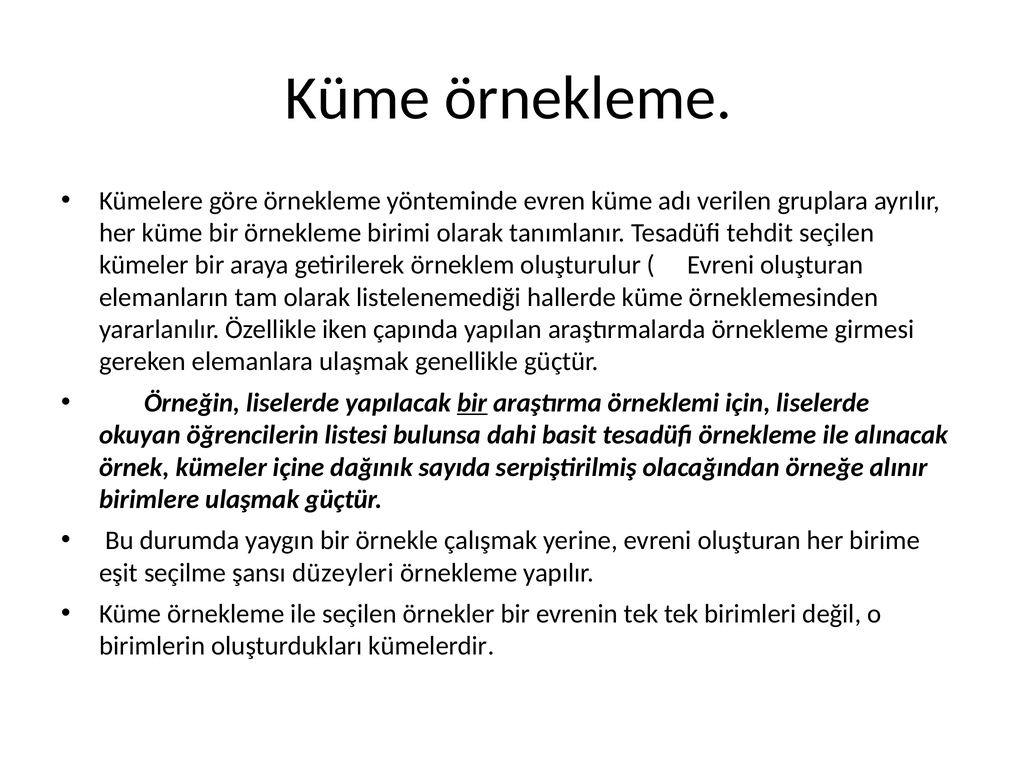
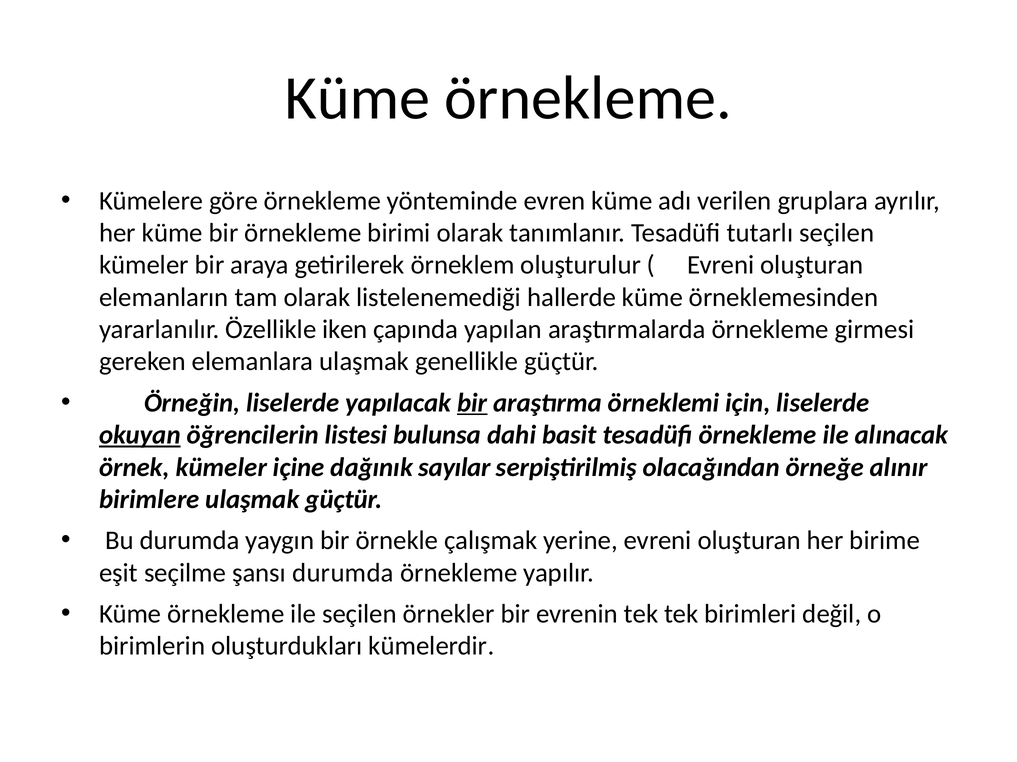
tehdit: tehdit -> tutarlı
okuyan underline: none -> present
sayıda: sayıda -> sayılar
şansı düzeyleri: düzeyleri -> durumda
